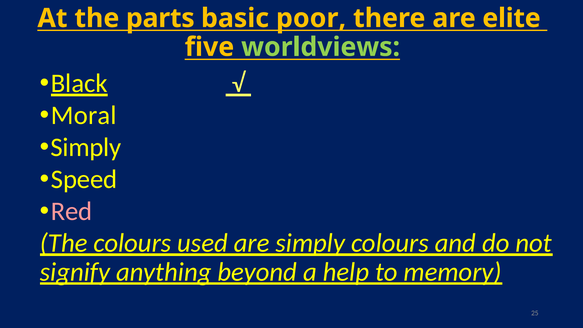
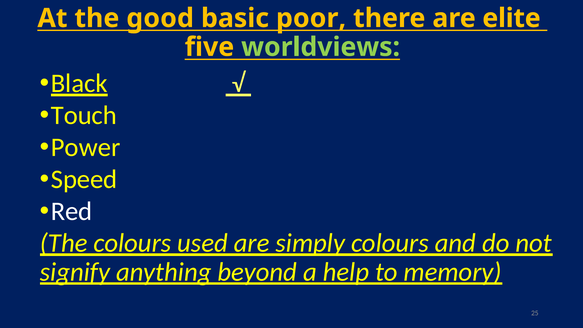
parts: parts -> good
Moral: Moral -> Touch
Simply at (86, 147): Simply -> Power
Red colour: pink -> white
